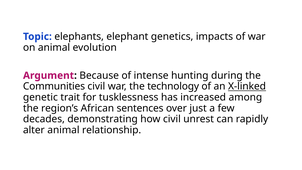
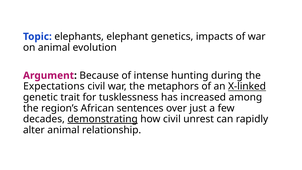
Communities: Communities -> Expectations
technology: technology -> metaphors
demonstrating underline: none -> present
